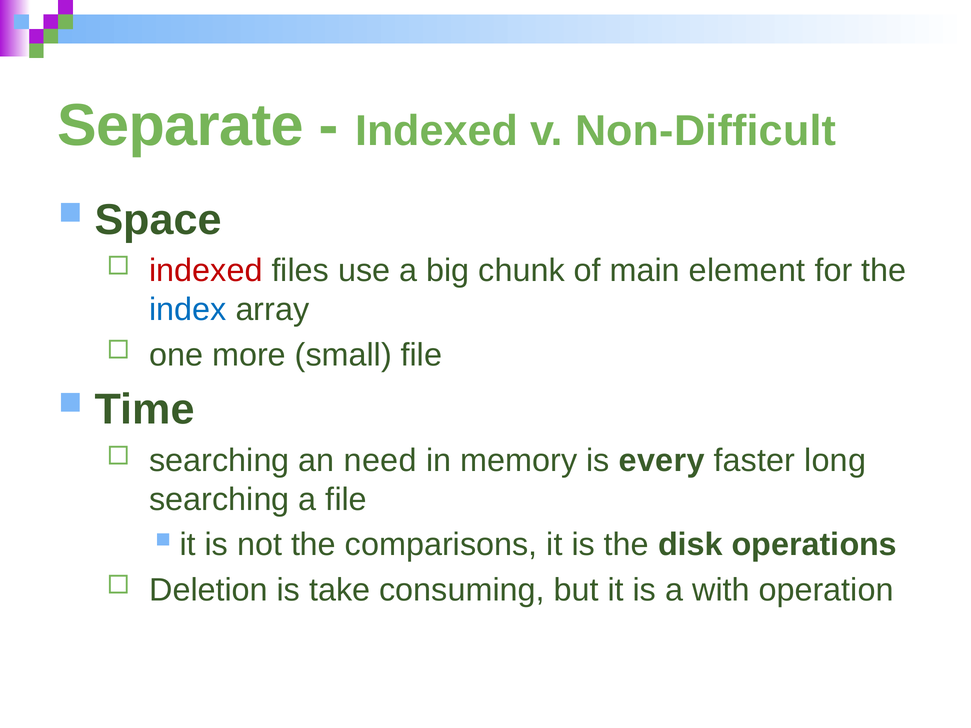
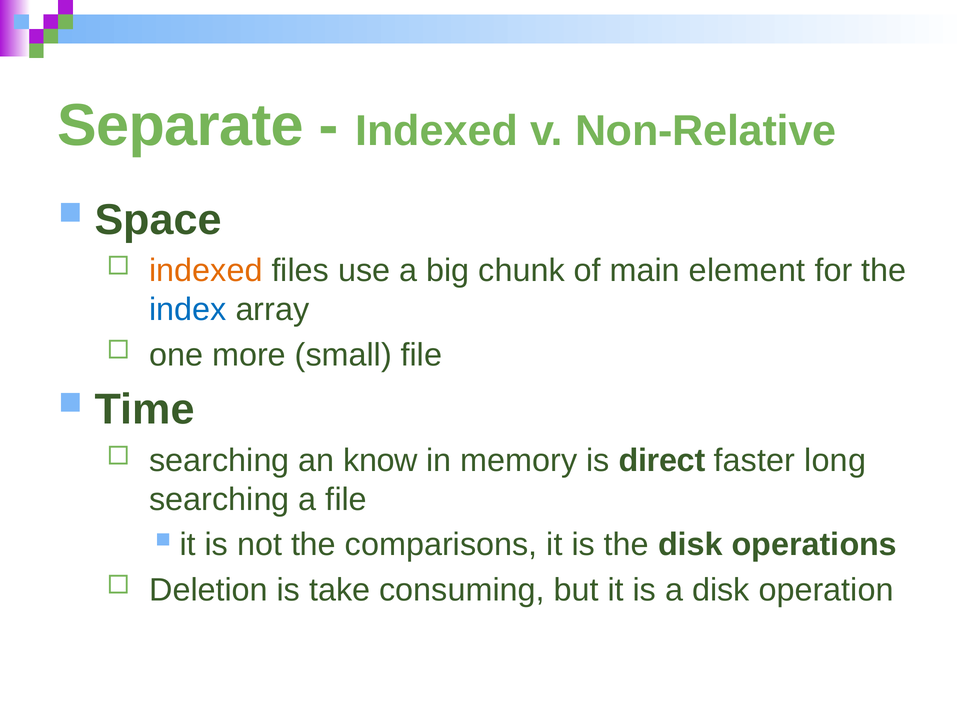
Non-Difficult: Non-Difficult -> Non-Relative
indexed at (206, 271) colour: red -> orange
need: need -> know
every: every -> direct
a with: with -> disk
